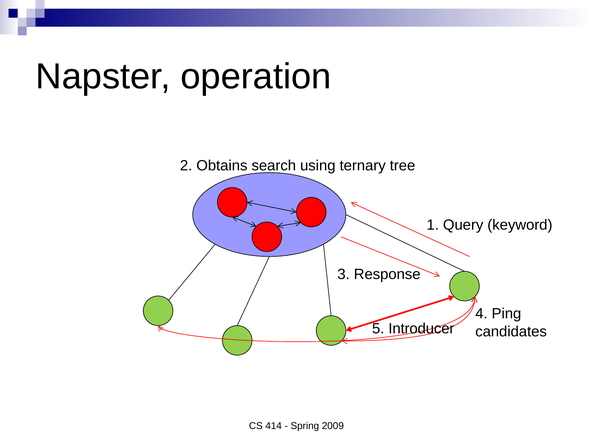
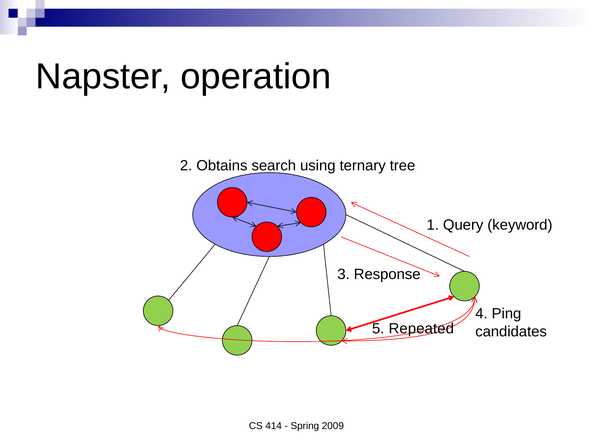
Introducer: Introducer -> Repeated
